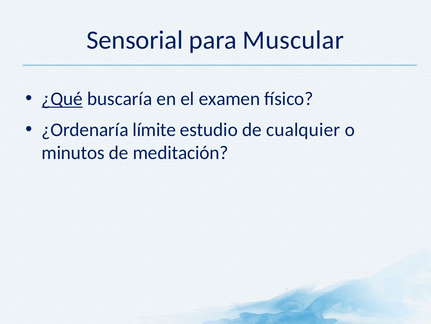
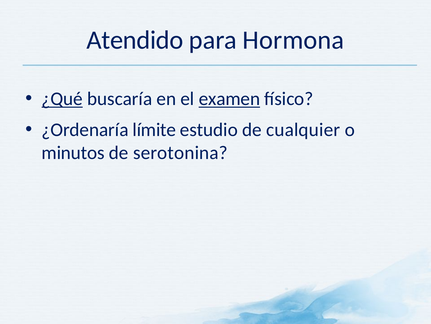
Sensorial: Sensorial -> Atendido
Muscular: Muscular -> Hormona
examen underline: none -> present
meditación: meditación -> serotonina
